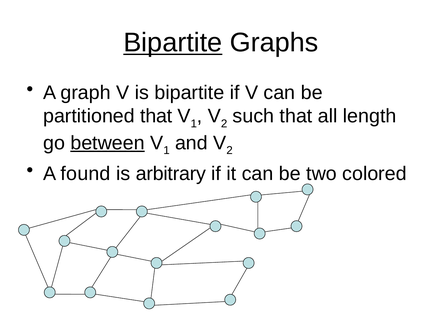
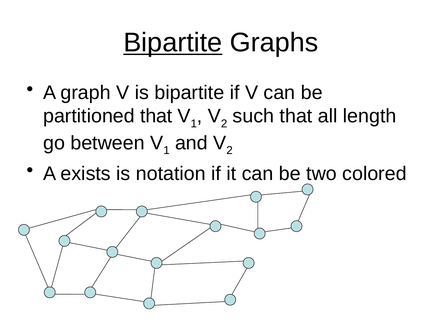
between underline: present -> none
found: found -> exists
arbitrary: arbitrary -> notation
